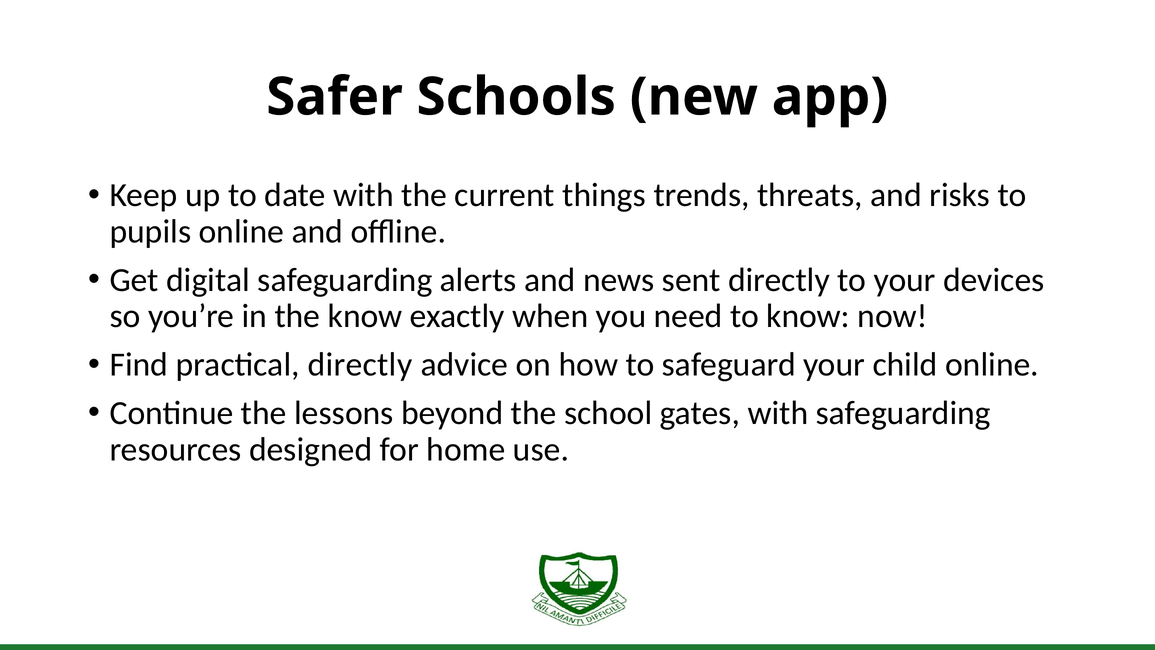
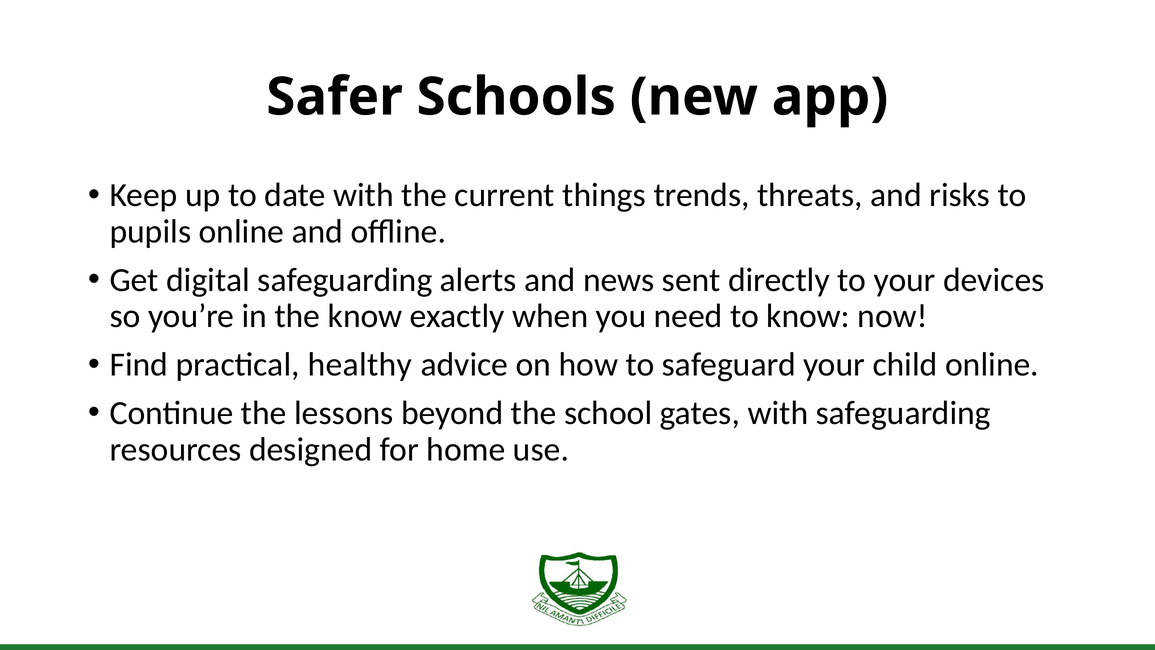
practical directly: directly -> healthy
